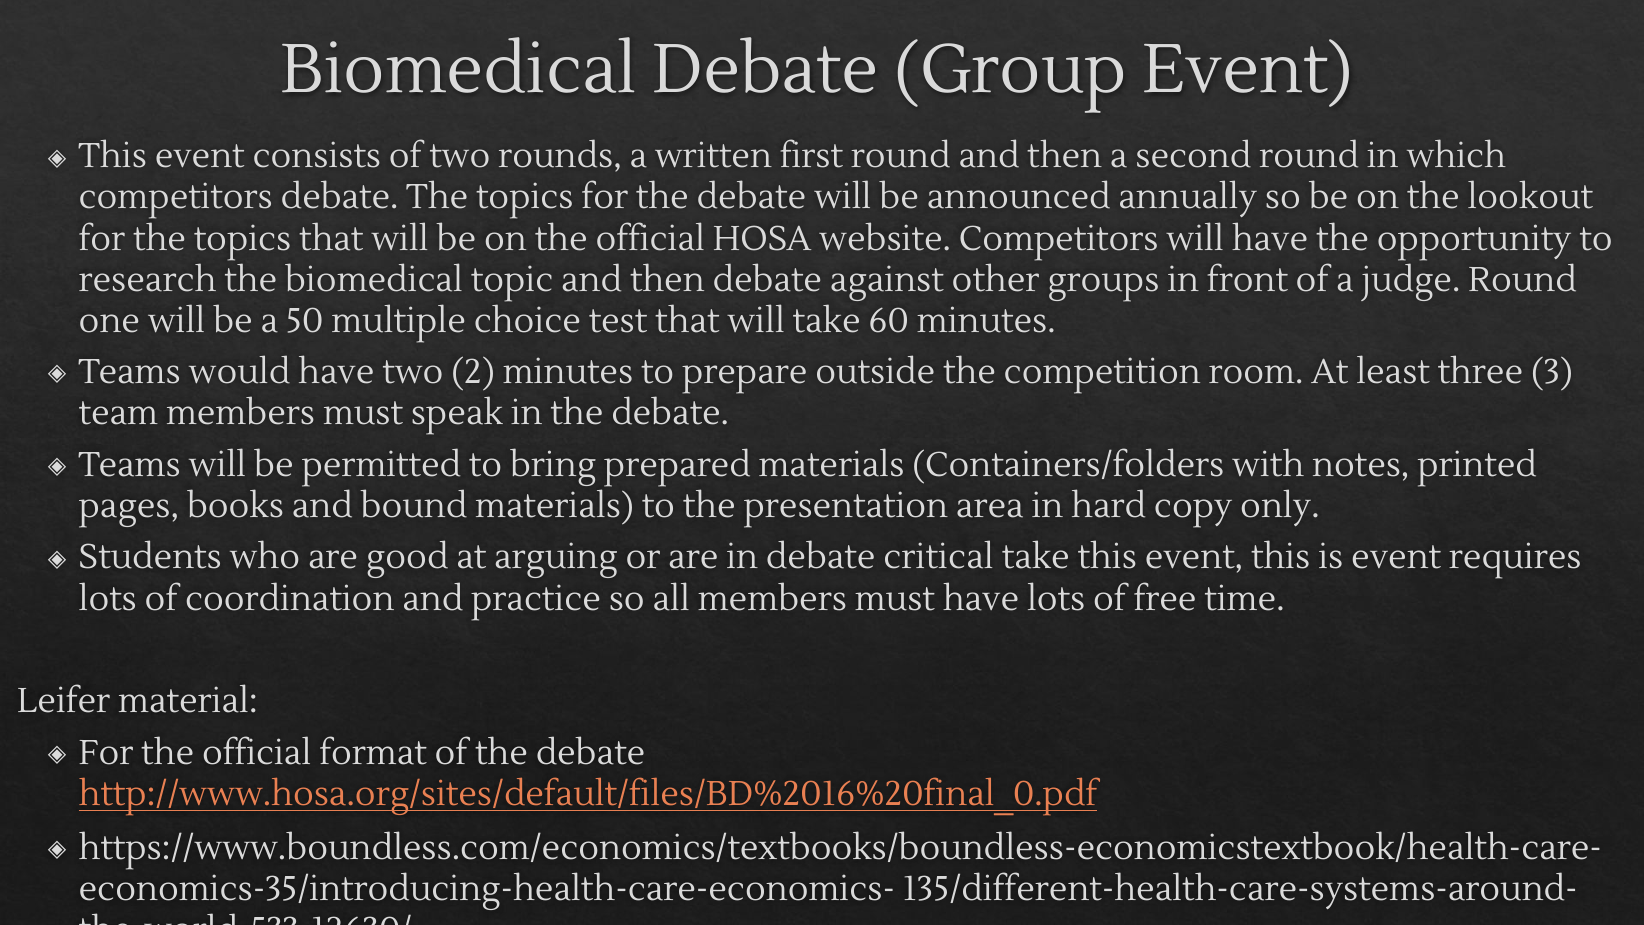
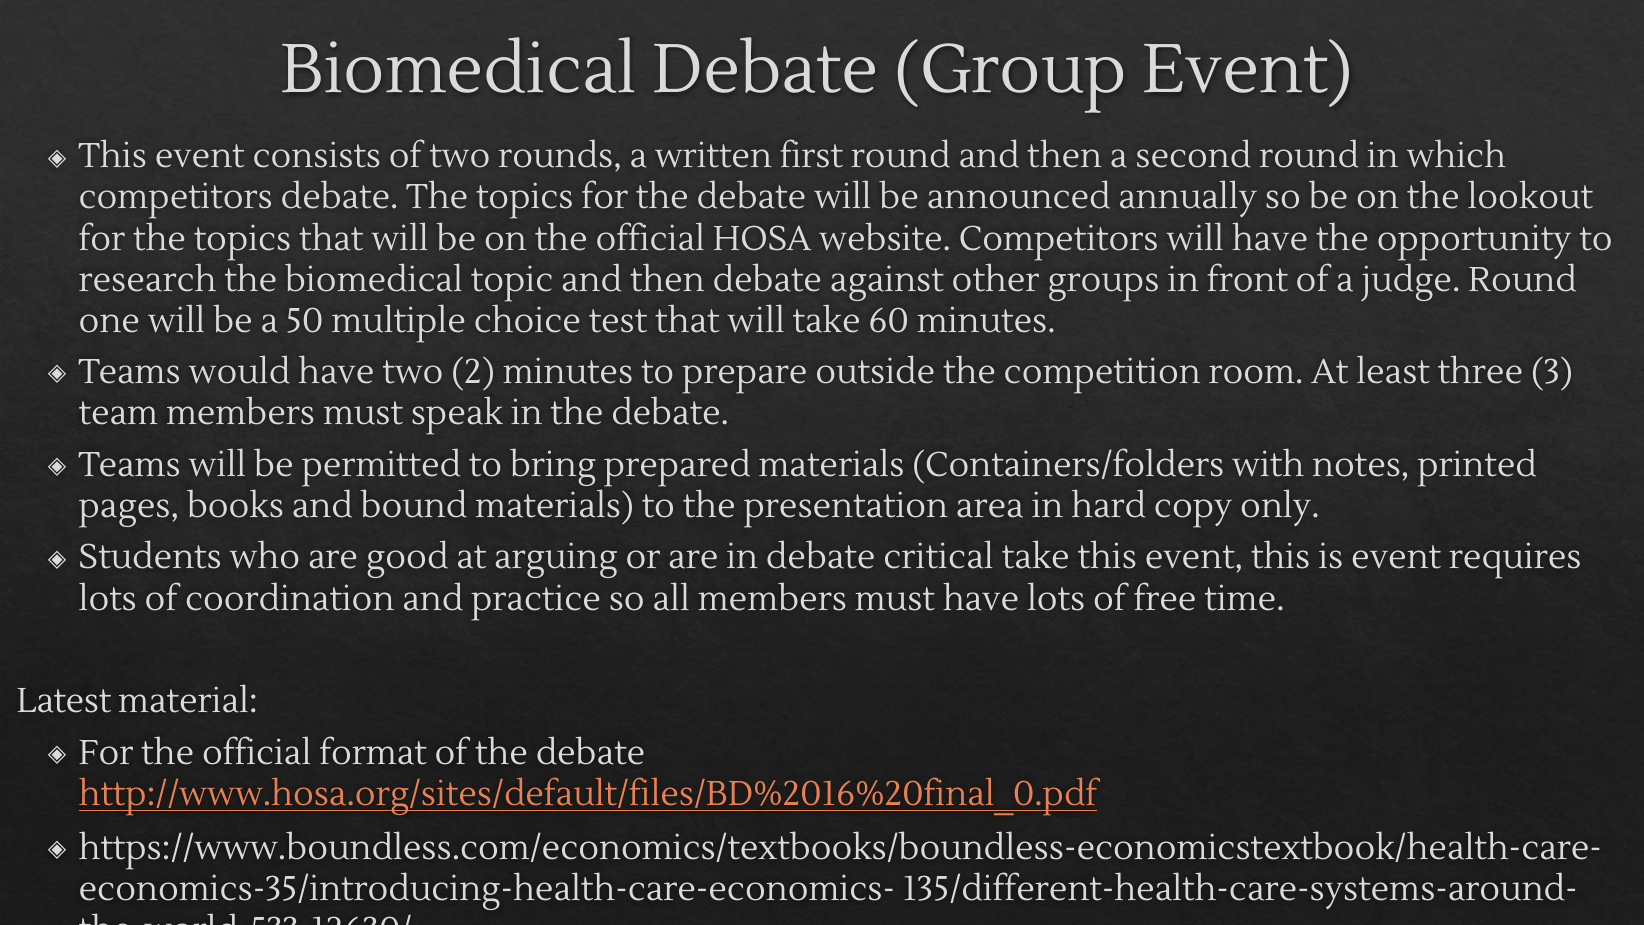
Leifer: Leifer -> Latest
